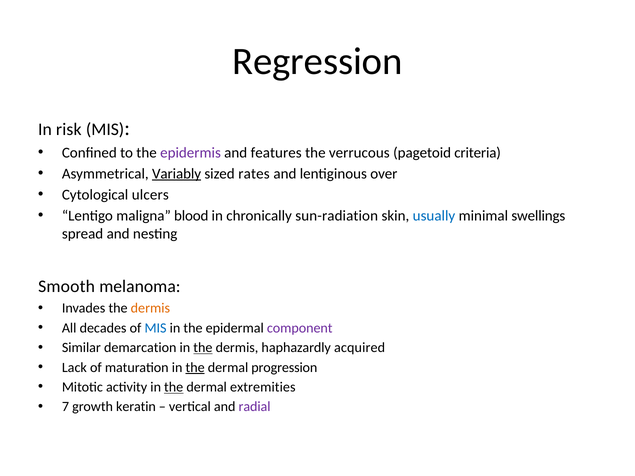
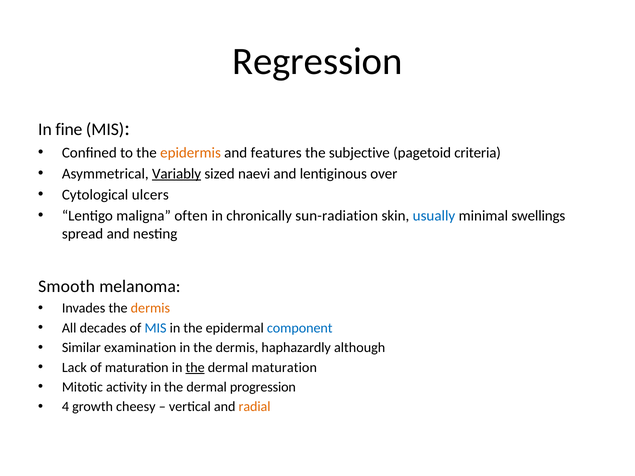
risk: risk -> fine
epidermis colour: purple -> orange
verrucous: verrucous -> subjective
rates: rates -> naevi
blood: blood -> often
component colour: purple -> blue
demarcation: demarcation -> examination
the at (203, 348) underline: present -> none
acquired: acquired -> although
dermal progression: progression -> maturation
the at (174, 387) underline: present -> none
extremities: extremities -> progression
7: 7 -> 4
keratin: keratin -> cheesy
radial colour: purple -> orange
